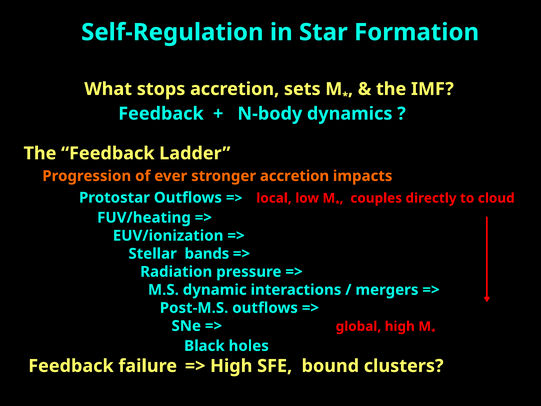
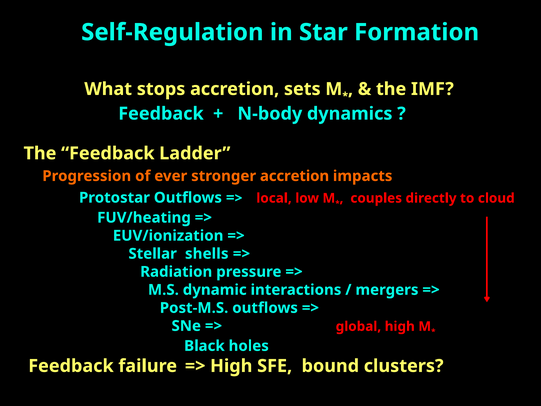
bands: bands -> shells
